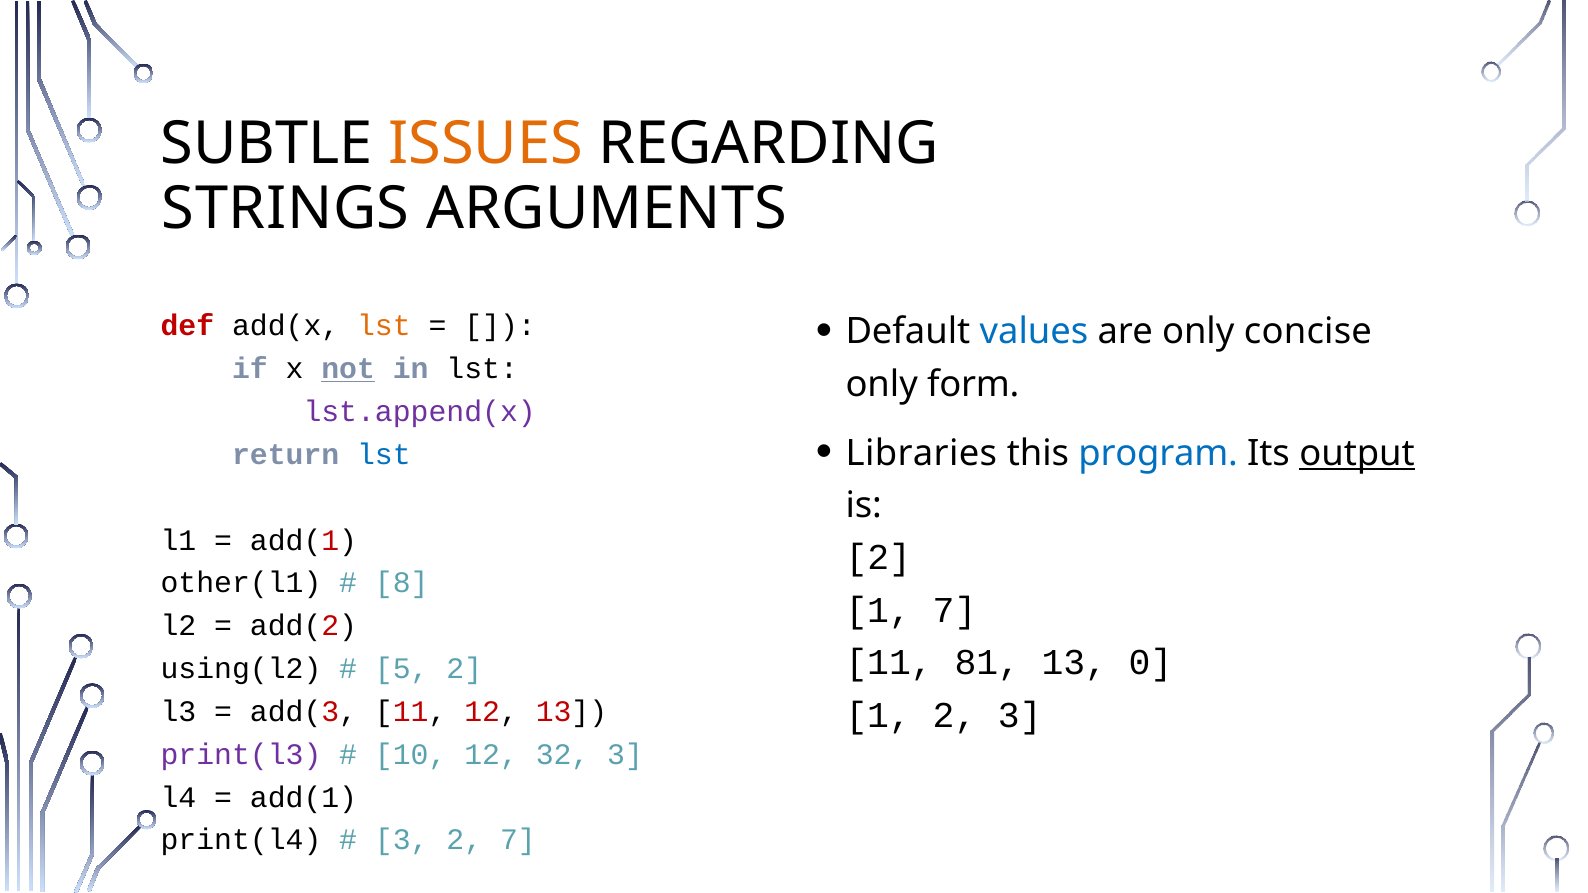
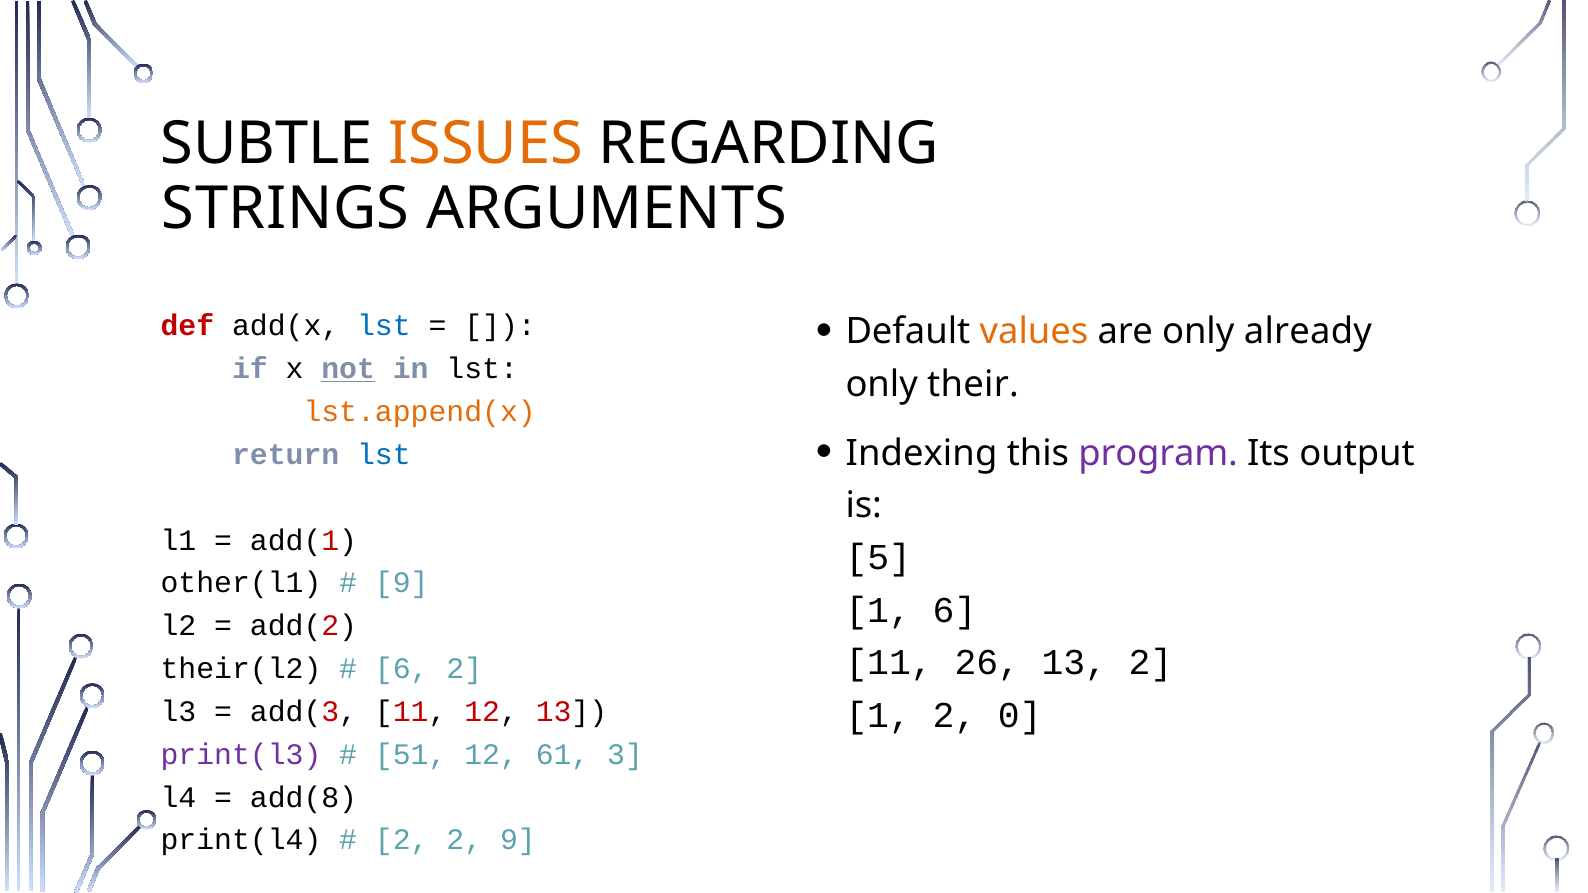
values colour: blue -> orange
concise: concise -> already
lst at (384, 326) colour: orange -> blue
form: form -> their
lst.append(x colour: purple -> orange
Libraries: Libraries -> Indexing
program colour: blue -> purple
output underline: present -> none
2 at (878, 558): 2 -> 5
8 at (402, 583): 8 -> 9
1 7: 7 -> 6
81: 81 -> 26
13 0: 0 -> 2
using(l2: using(l2 -> their(l2
5 at (402, 669): 5 -> 6
2 3: 3 -> 0
10: 10 -> 51
32: 32 -> 61
add(1 at (304, 797): add(1 -> add(8
3 at (402, 840): 3 -> 2
2 7: 7 -> 9
